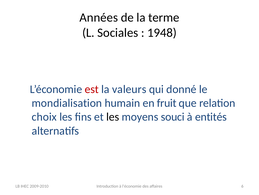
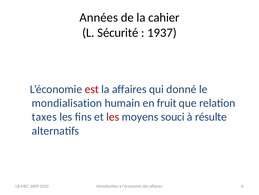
terme: terme -> cahier
Sociales: Sociales -> Sécurité
1948: 1948 -> 1937
la valeurs: valeurs -> affaires
choix: choix -> taxes
les at (113, 117) colour: black -> red
entités: entités -> résulte
